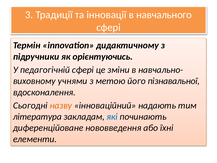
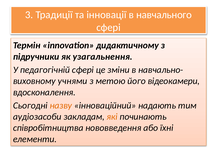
орієнтуючись: орієнтуючись -> узагальнення
пізнавальної: пізнавальної -> відеокамери
література: література -> аудіозасоби
які colour: blue -> orange
диференційоване: диференційоване -> співробітництва
